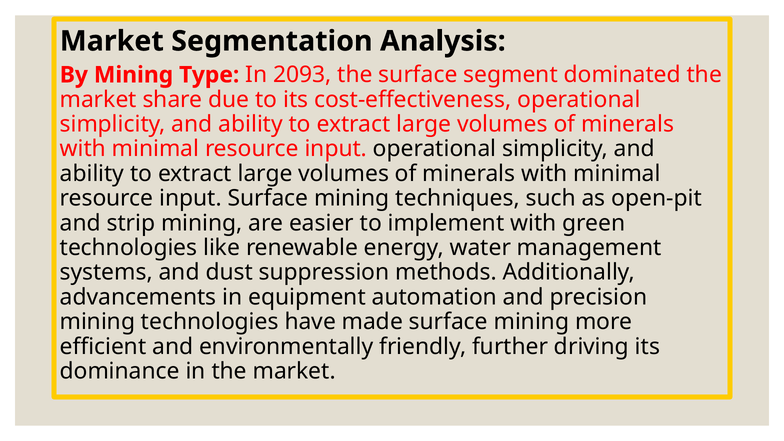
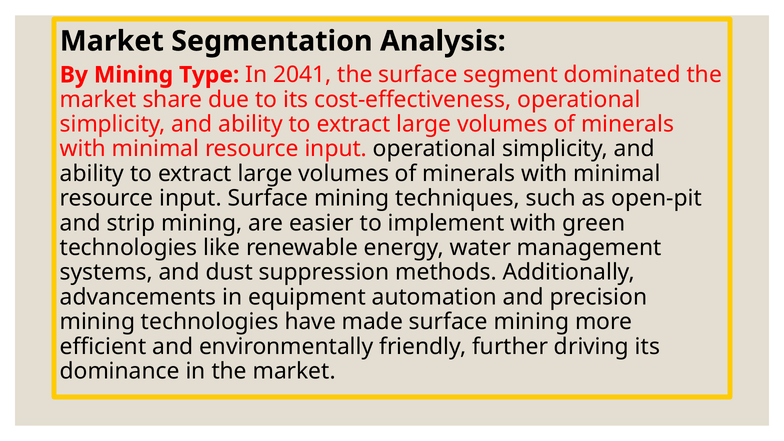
2093: 2093 -> 2041
